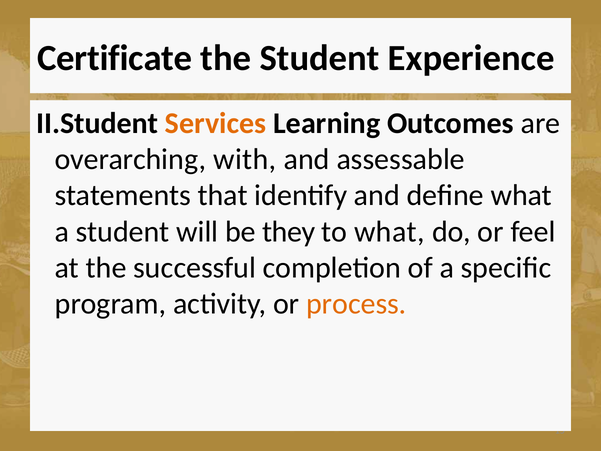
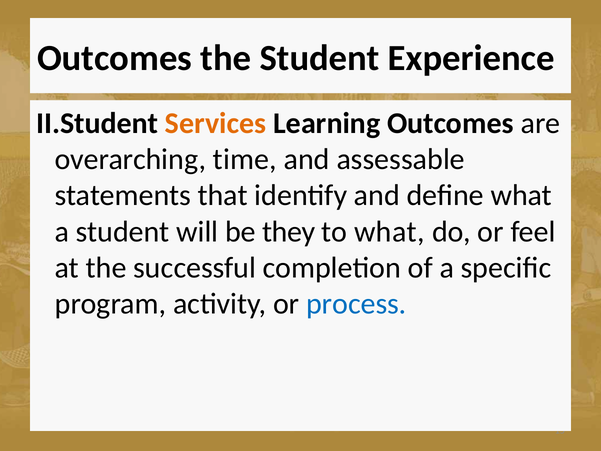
Certificate at (115, 58): Certificate -> Outcomes
with: with -> time
process colour: orange -> blue
